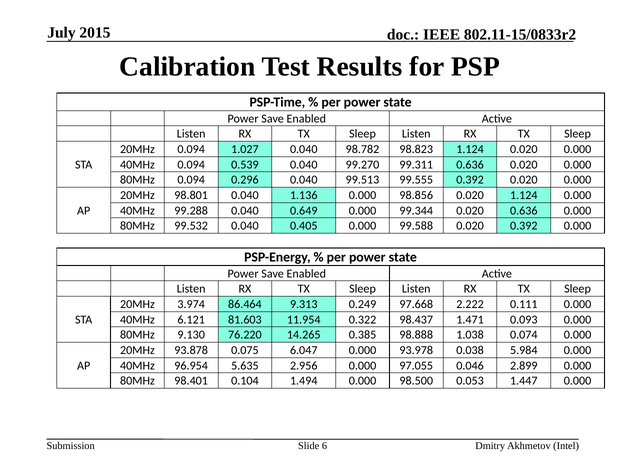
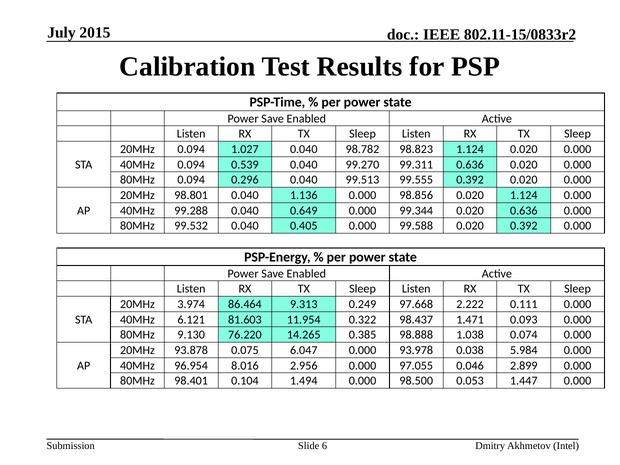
5.635: 5.635 -> 8.016
